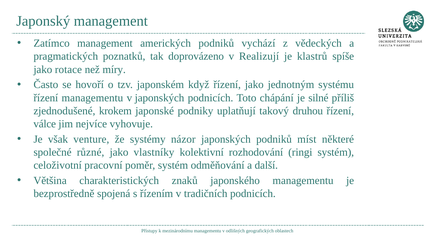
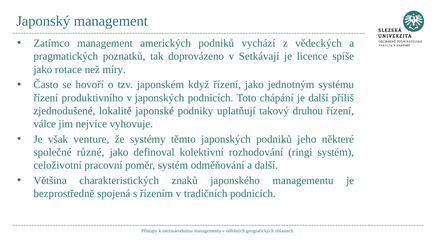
Realizují: Realizují -> Setkávají
klastrů: klastrů -> licence
řízení managementu: managementu -> produktivního
je silné: silné -> další
krokem: krokem -> lokalitě
názor: názor -> těmto
míst: míst -> jeho
vlastníky: vlastníky -> definoval
